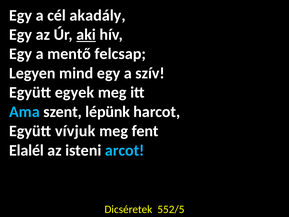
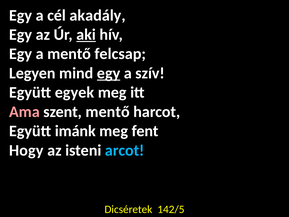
egy at (109, 73) underline: none -> present
Ama colour: light blue -> pink
szent lépünk: lépünk -> mentő
vívjuk: vívjuk -> imánk
Elalél: Elalél -> Hogy
552/5: 552/5 -> 142/5
